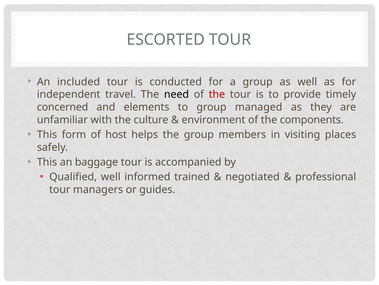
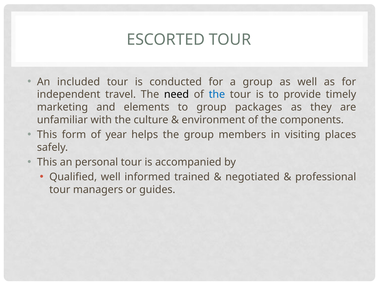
the at (217, 94) colour: red -> blue
concerned: concerned -> marketing
managed: managed -> packages
host: host -> year
baggage: baggage -> personal
